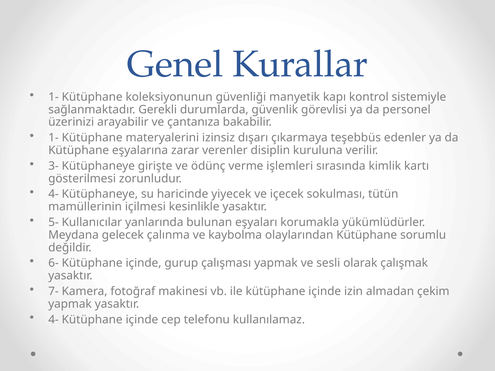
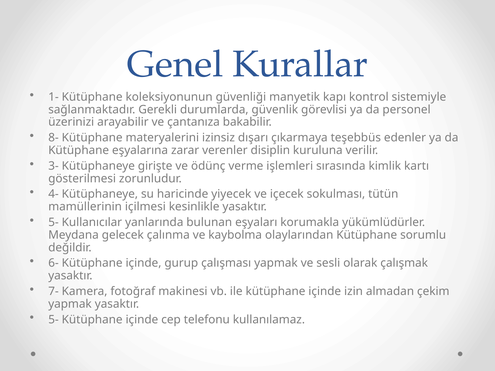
1- at (53, 138): 1- -> 8-
4- at (53, 320): 4- -> 5-
